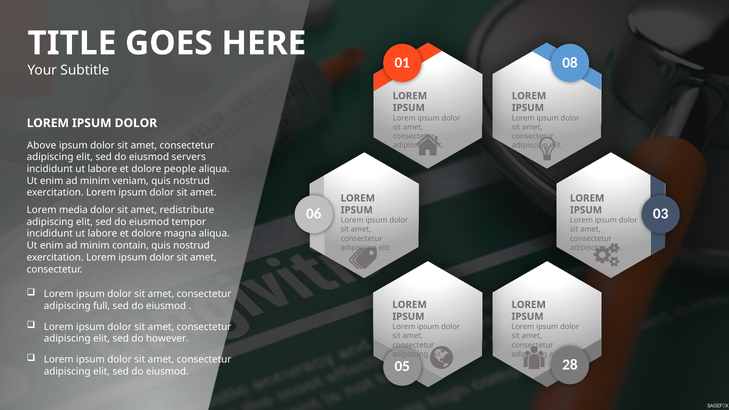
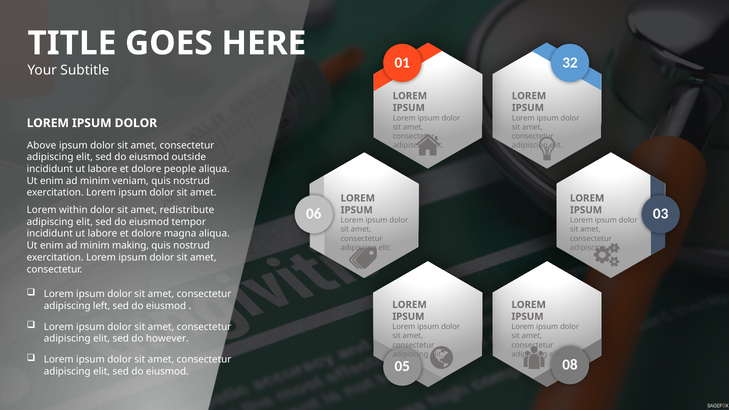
08: 08 -> 32
servers: servers -> outside
media: media -> within
contain: contain -> making
full: full -> left
28: 28 -> 08
